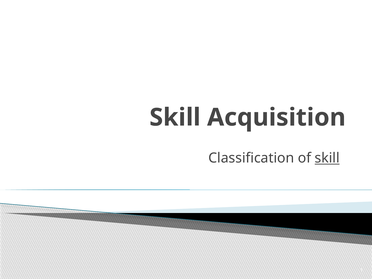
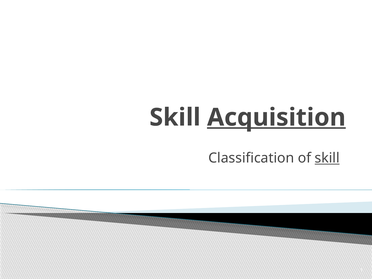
Acquisition underline: none -> present
